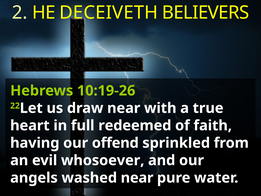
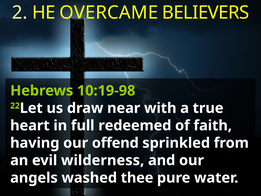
DECEIVETH: DECEIVETH -> OVERCAME
10:19-26: 10:19-26 -> 10:19-98
whosoever: whosoever -> wilderness
washed near: near -> thee
